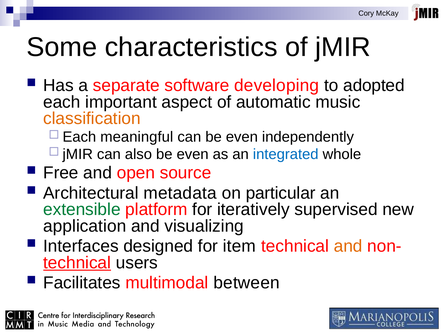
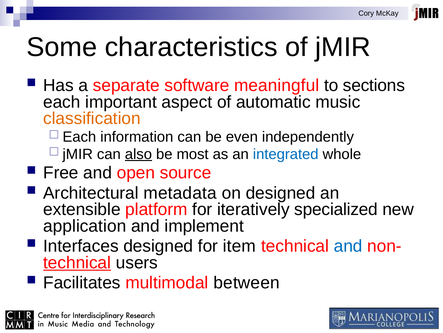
developing: developing -> meaningful
adopted: adopted -> sections
meaningful: meaningful -> information
also underline: none -> present
even at (193, 154): even -> most
on particular: particular -> designed
extensible colour: green -> black
supervised: supervised -> specialized
visualizing: visualizing -> implement
and at (348, 246) colour: orange -> blue
